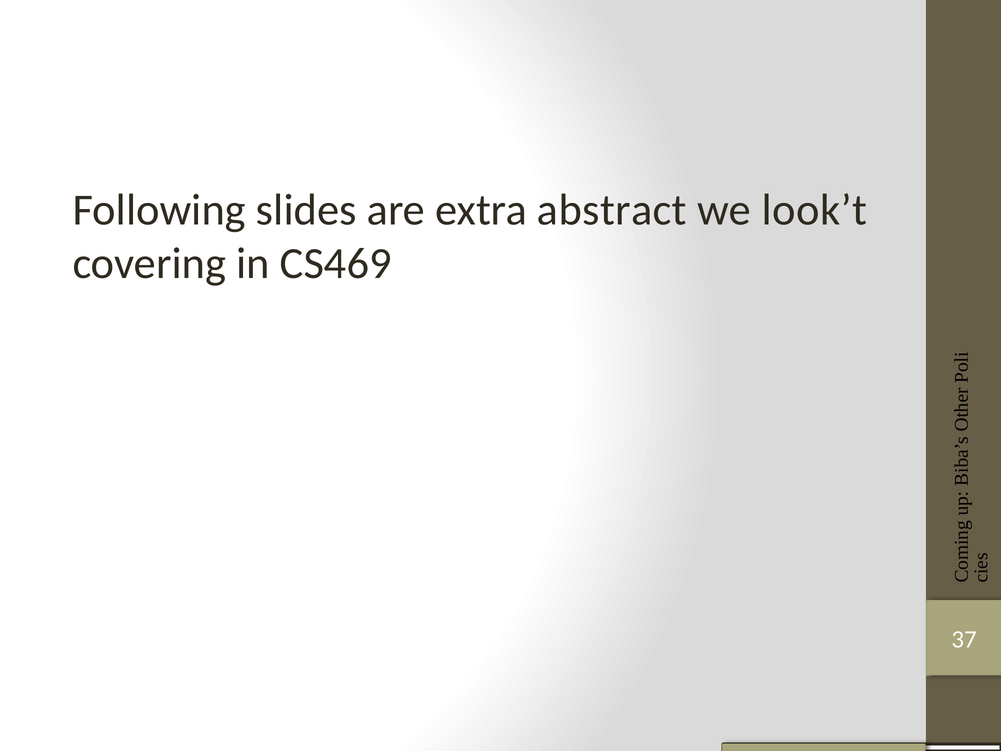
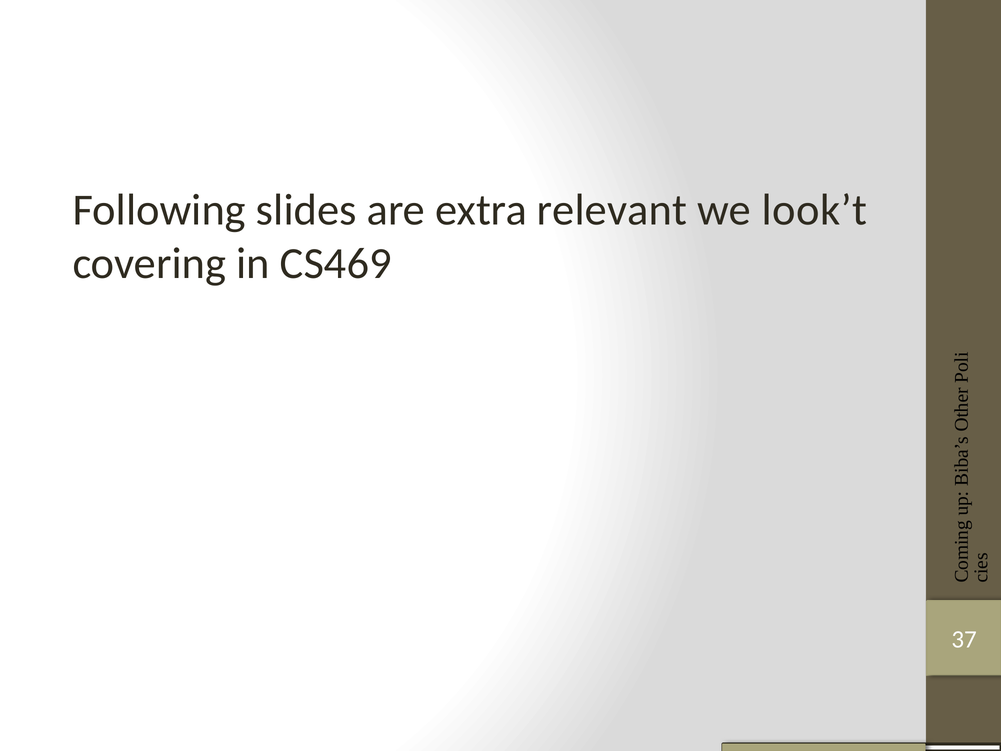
abstract: abstract -> relevant
